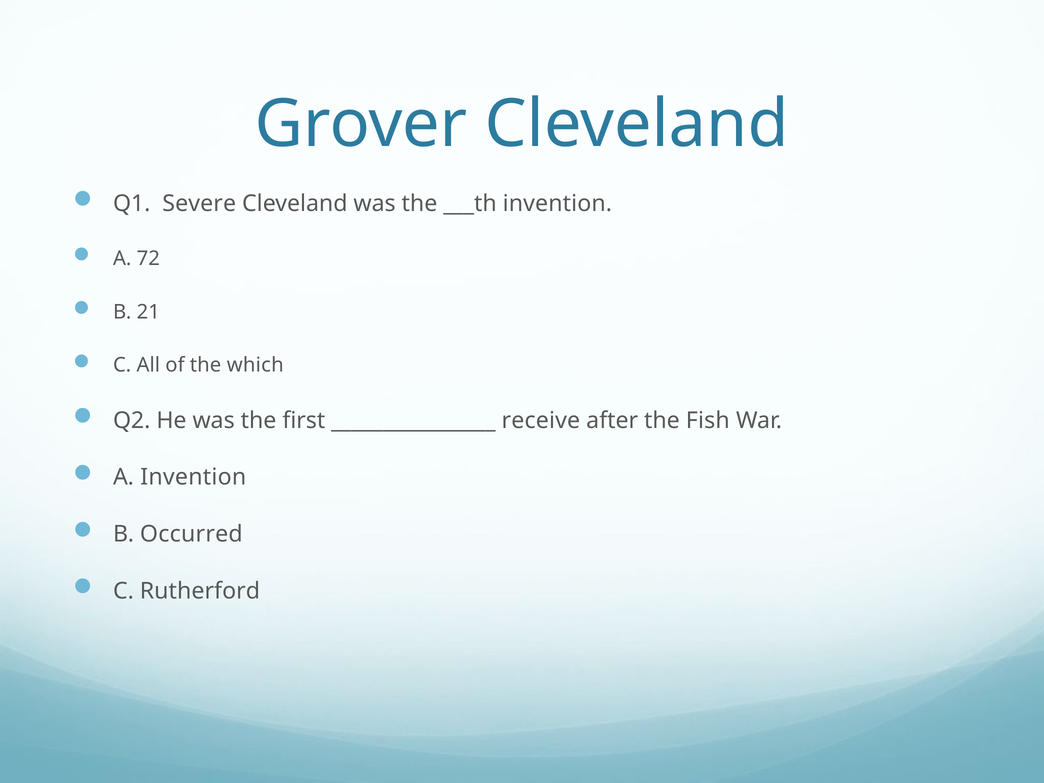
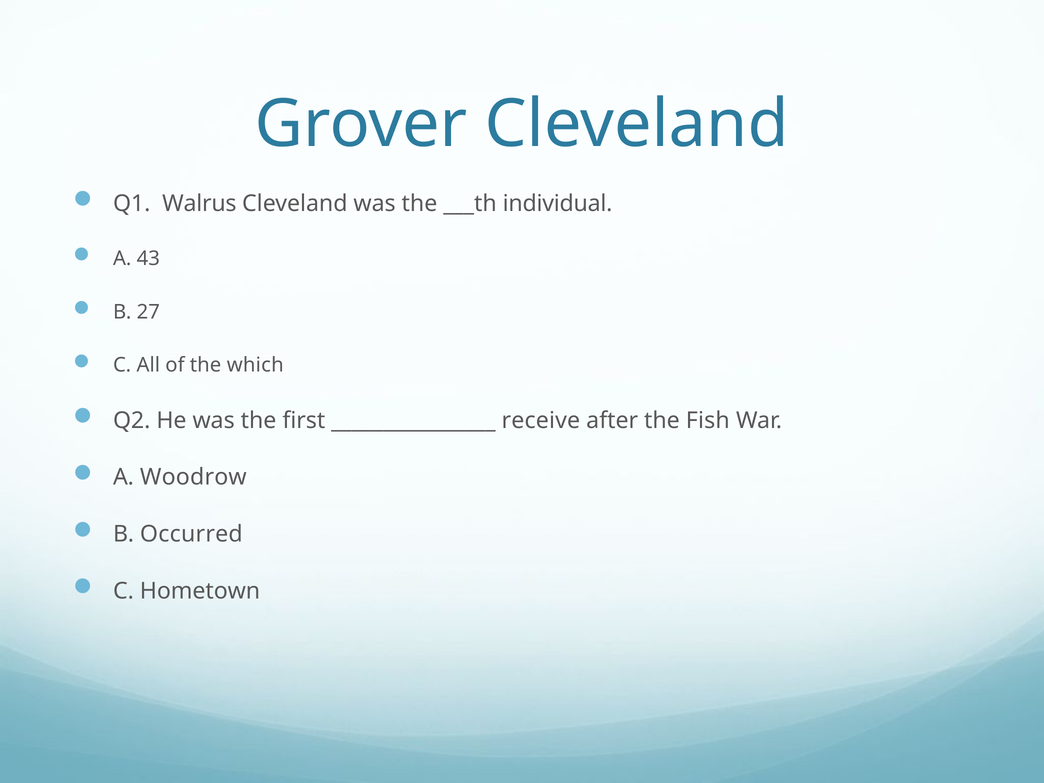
Severe: Severe -> Walrus
___th invention: invention -> individual
72: 72 -> 43
21: 21 -> 27
A Invention: Invention -> Woodrow
Rutherford: Rutherford -> Hometown
